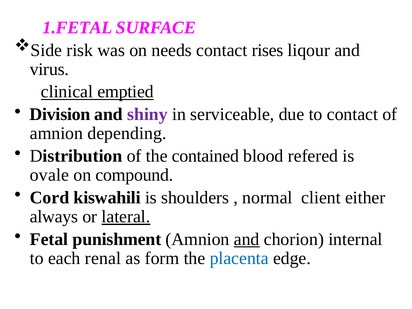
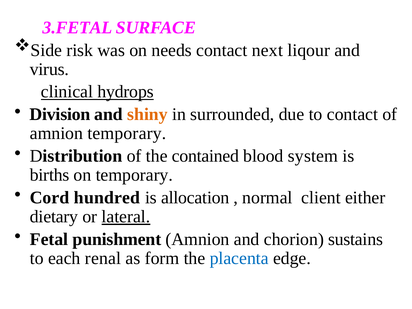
1.FETAL: 1.FETAL -> 3.FETAL
rises: rises -> next
emptied: emptied -> hydrops
shiny colour: purple -> orange
serviceable: serviceable -> surrounded
amnion depending: depending -> temporary
refered: refered -> system
ovale: ovale -> births
on compound: compound -> temporary
kiswahili: kiswahili -> hundred
shoulders: shoulders -> allocation
always: always -> dietary
and at (247, 239) underline: present -> none
internal: internal -> sustains
